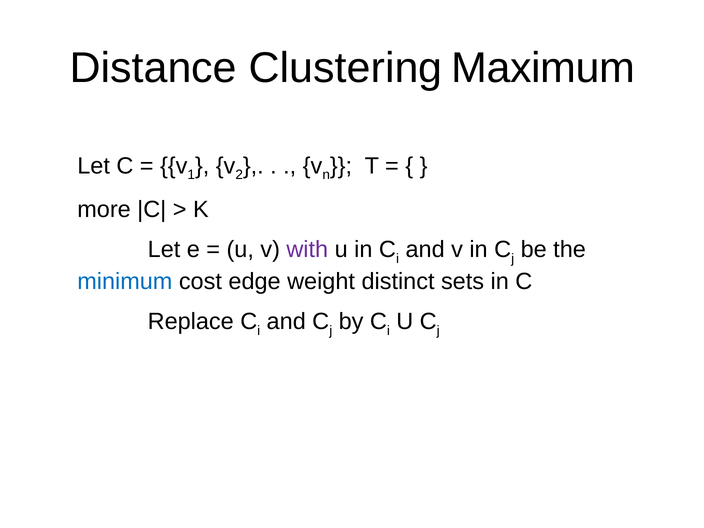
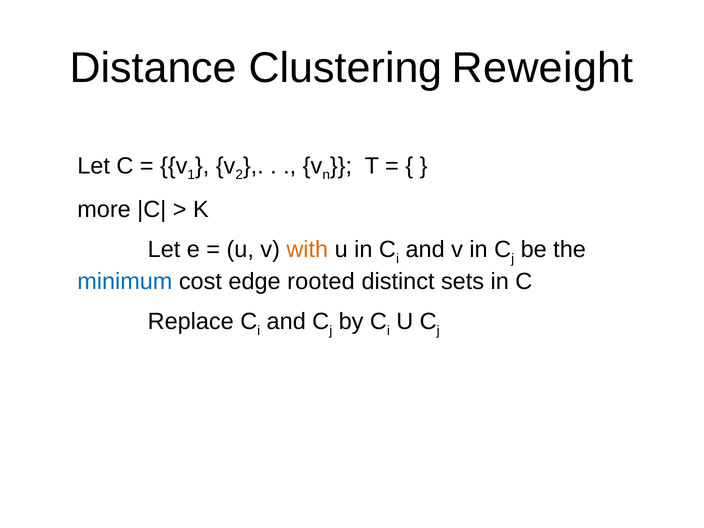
Maximum: Maximum -> Reweight
with colour: purple -> orange
weight: weight -> rooted
